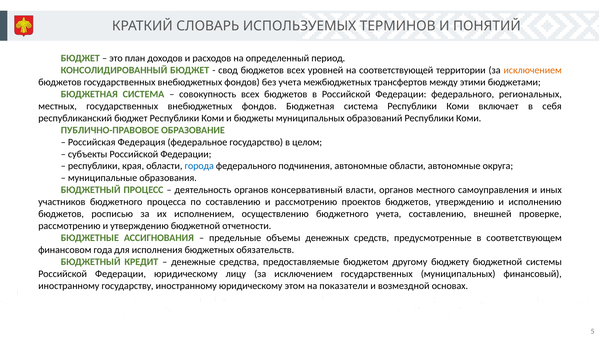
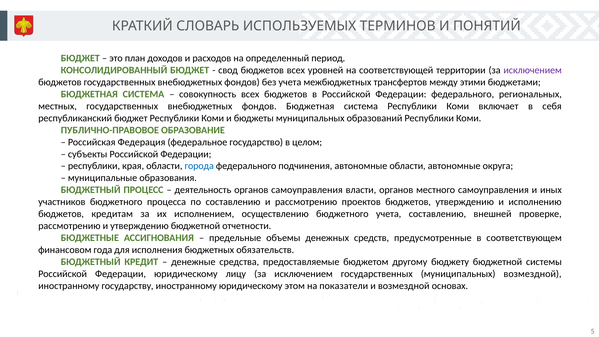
исключением at (533, 70) colour: orange -> purple
органов консервативный: консервативный -> самоуправления
росписью: росписью -> кредитам
муниципальных финансовый: финансовый -> возмездной
